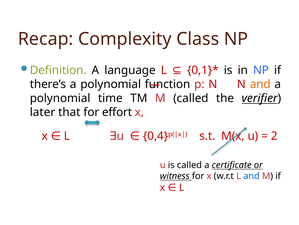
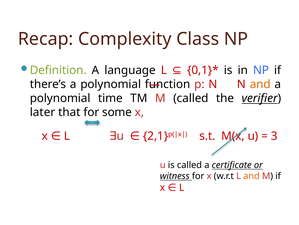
effort: effort -> some
0,4: 0,4 -> 2,1
2: 2 -> 3
and at (251, 176) colour: blue -> orange
